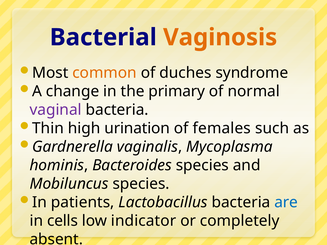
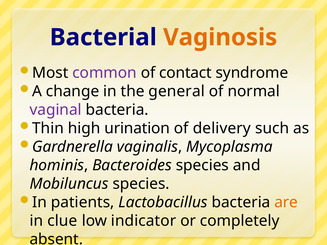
common colour: orange -> purple
duches: duches -> contact
primary: primary -> general
females: females -> delivery
are colour: blue -> orange
cells: cells -> clue
